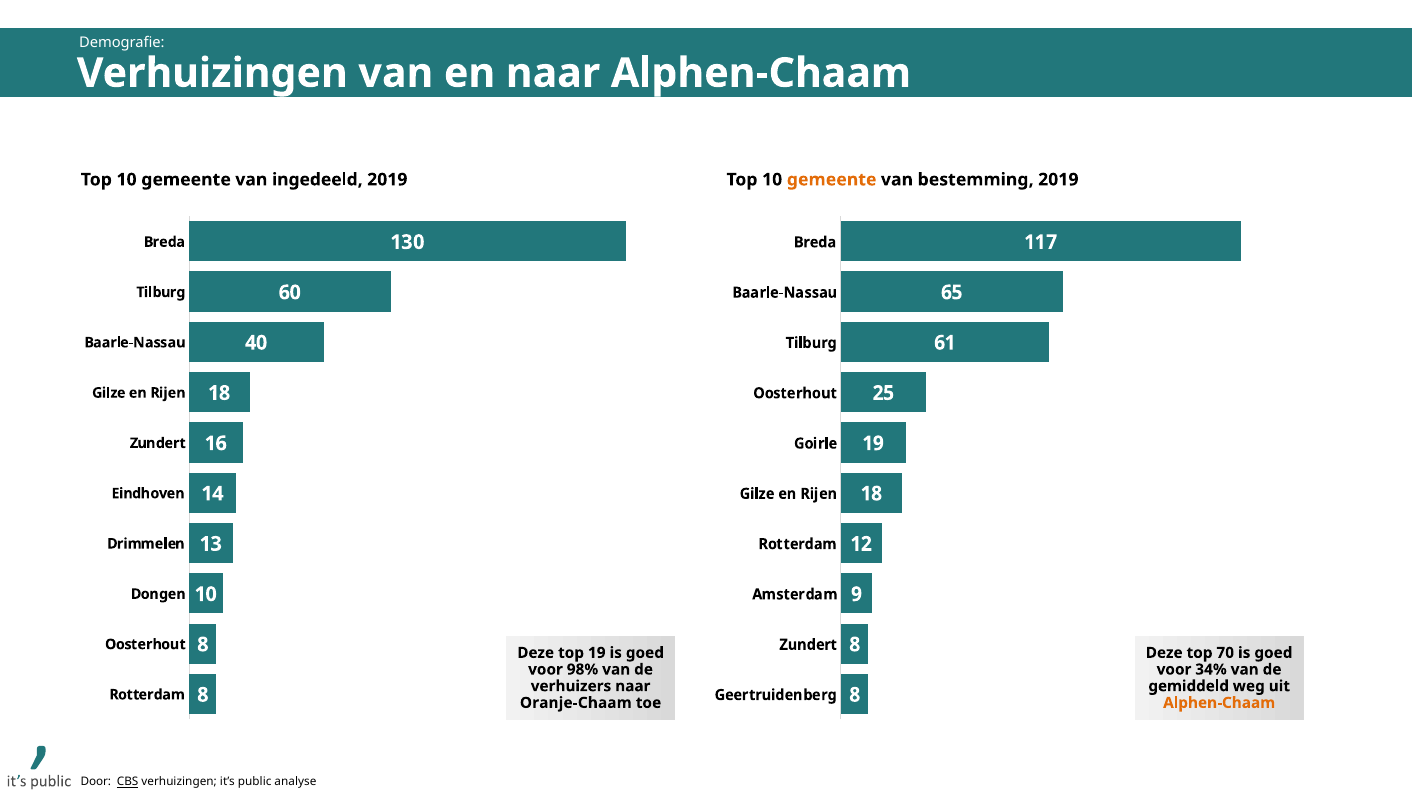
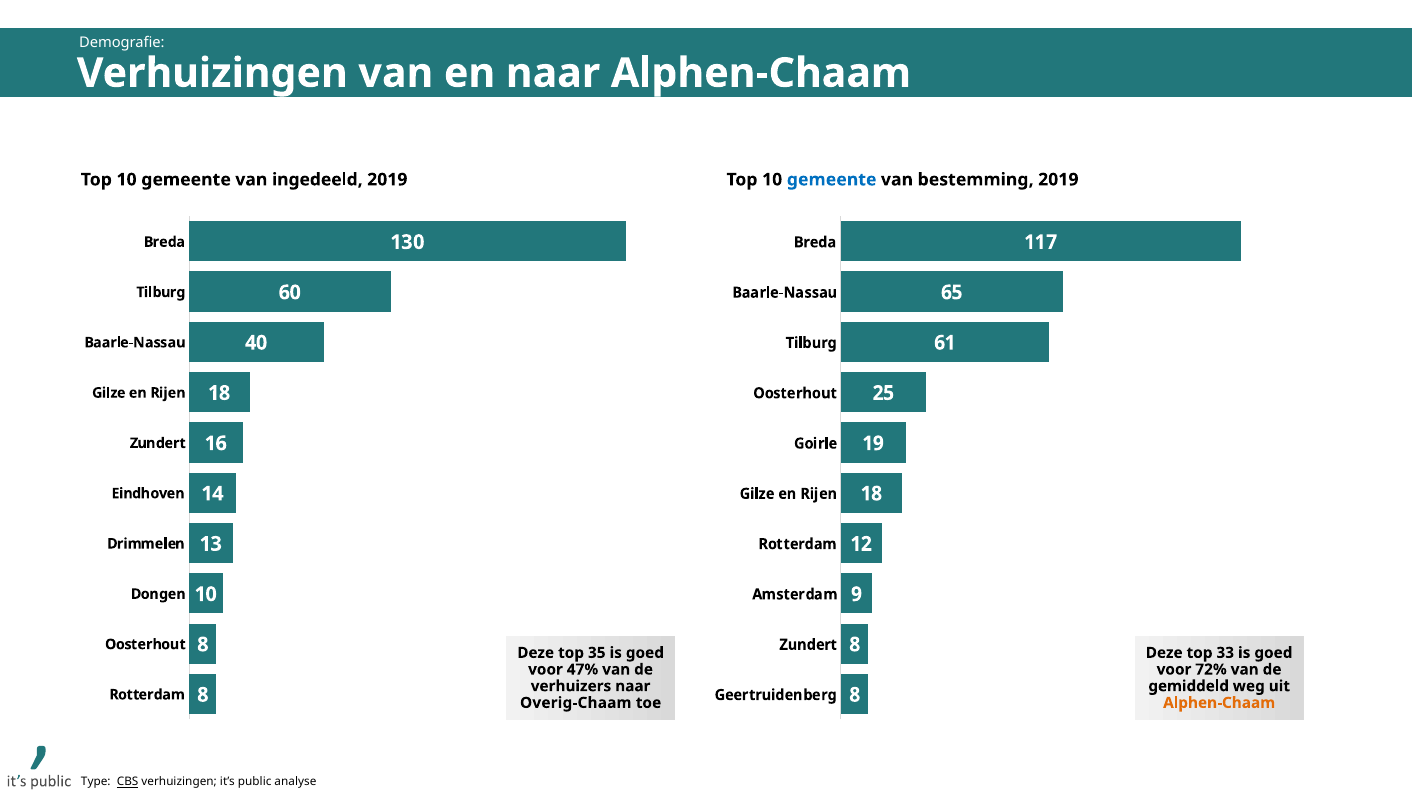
gemeente at (832, 180) colour: orange -> blue
top 19: 19 -> 35
70: 70 -> 33
98%: 98% -> 47%
34%: 34% -> 72%
Oranje-Chaam: Oranje-Chaam -> Overig-Chaam
Door: Door -> Type
